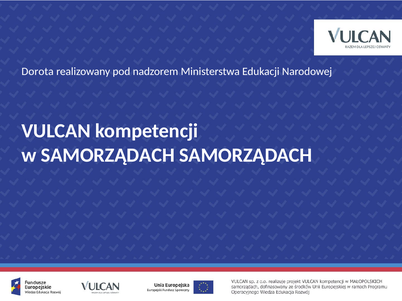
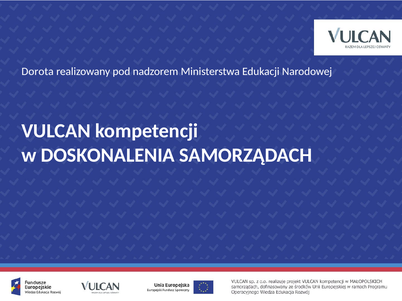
w SAMORZĄDACH: SAMORZĄDACH -> DOSKONALENIA
